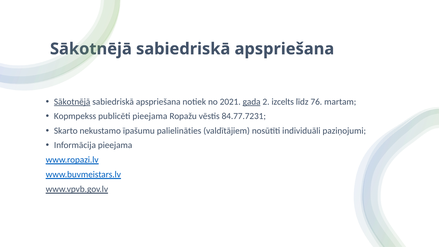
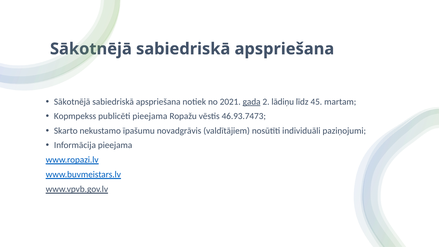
Sākotnējā at (72, 102) underline: present -> none
izcelts: izcelts -> lādiņu
76: 76 -> 45
84.77.7231: 84.77.7231 -> 46.93.7473
palielināties: palielināties -> novadgrāvis
